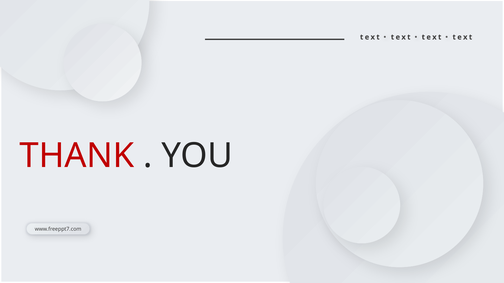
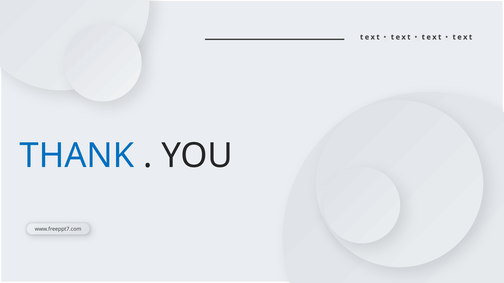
THANK colour: red -> blue
